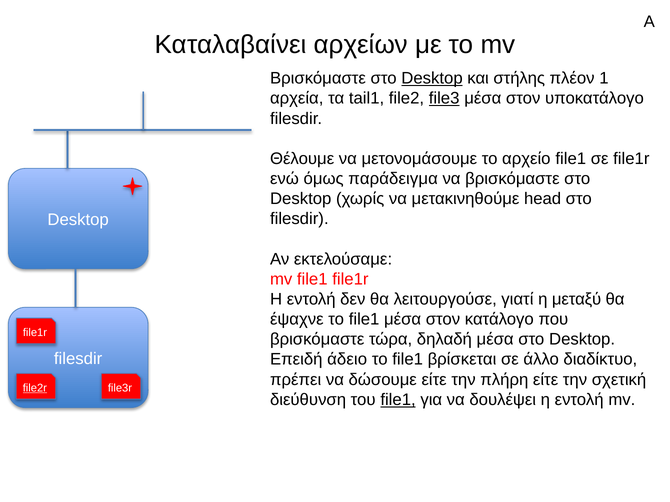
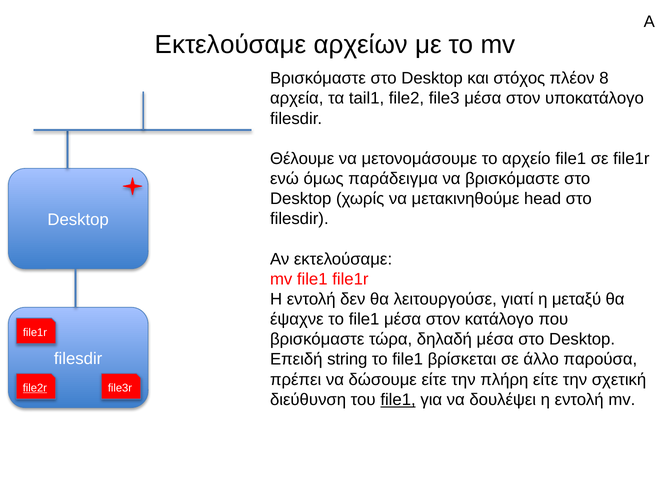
Καταλαβαίνει at (231, 45): Καταλαβαίνει -> Εκτελούσαμε
Desktop at (432, 78) underline: present -> none
στήλης: στήλης -> στόχος
1: 1 -> 8
file3 underline: present -> none
άδειο: άδειο -> string
διαδίκτυο: διαδίκτυο -> παρούσα
